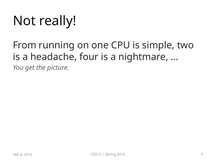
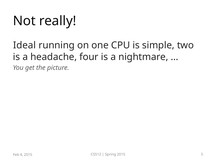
From: From -> Ideal
